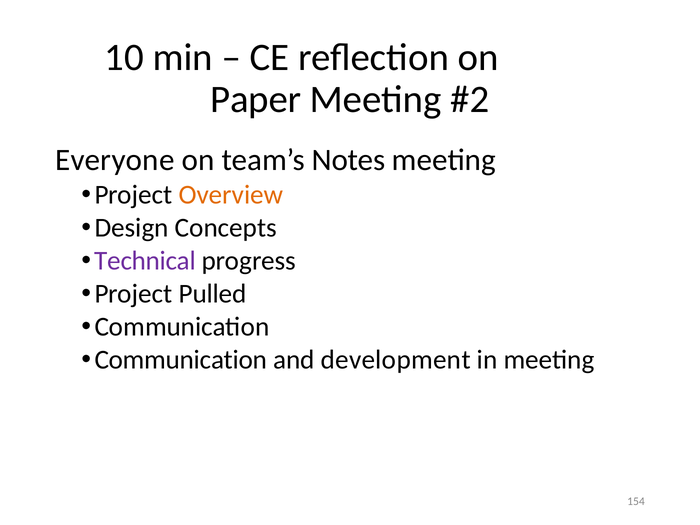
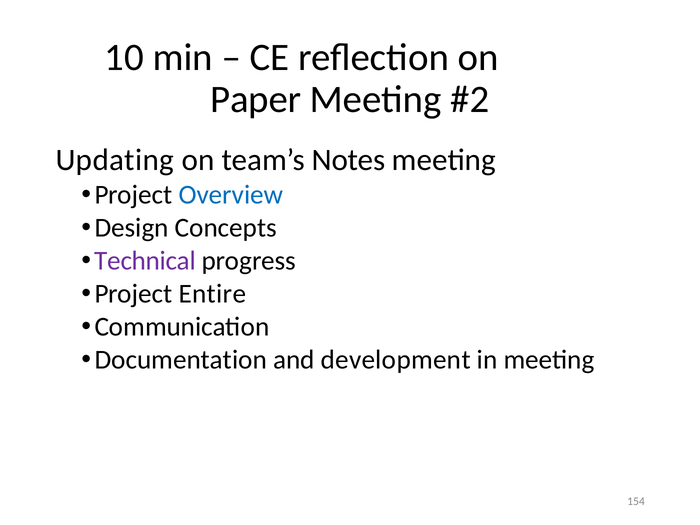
Everyone: Everyone -> Updating
Overview colour: orange -> blue
Pulled: Pulled -> Entire
Communication at (181, 360): Communication -> Documentation
